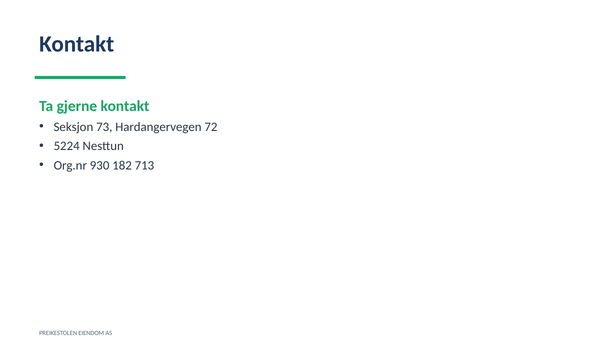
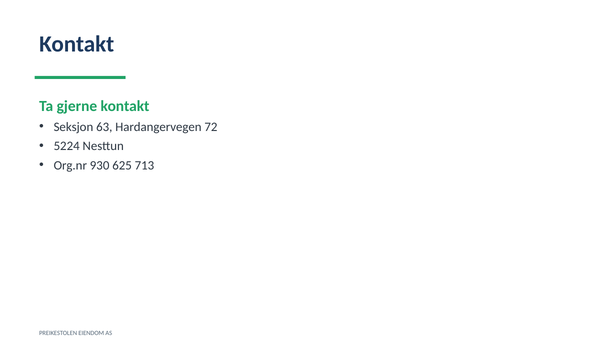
73: 73 -> 63
182: 182 -> 625
